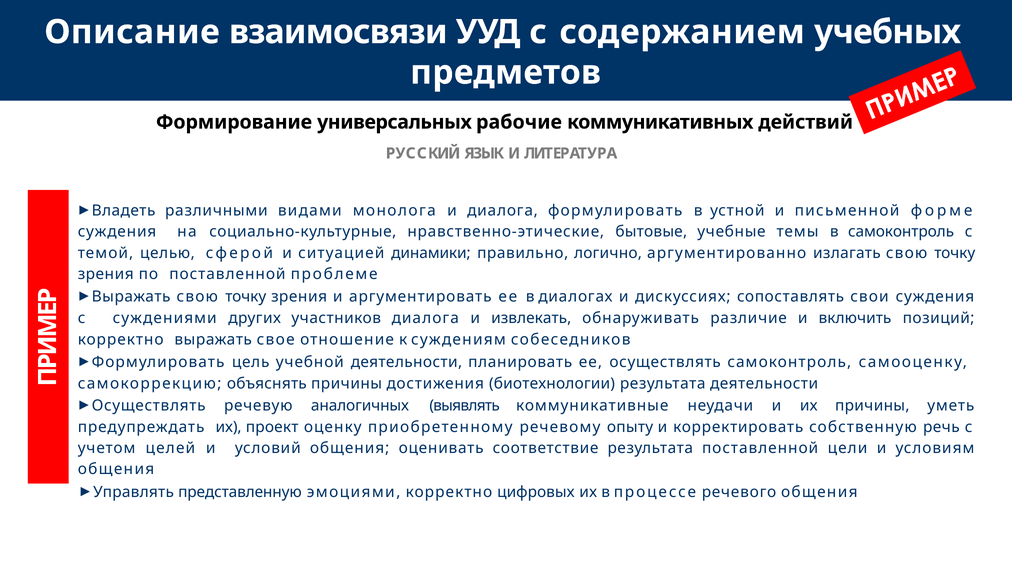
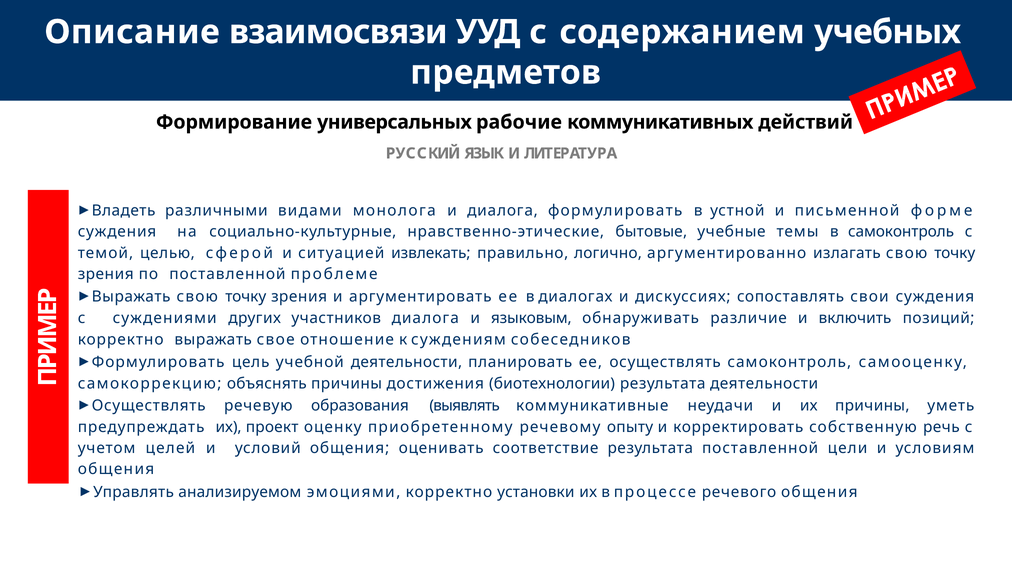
динамики: динамики -> извлекать
извлекать: извлекать -> языковым
аналогичных: аналогичных -> образования
представленную: представленную -> анализируемом
цифровых: цифровых -> установки
